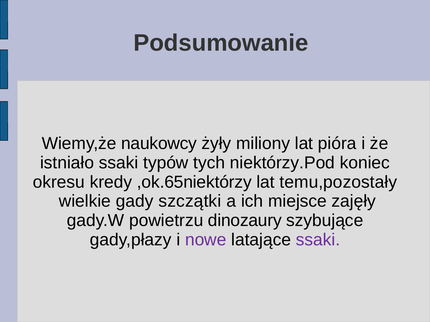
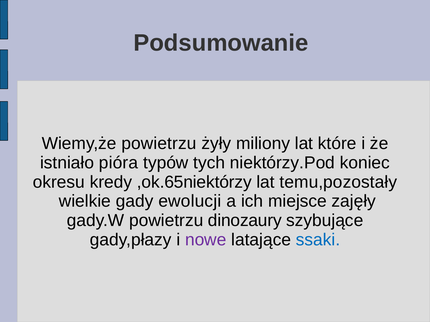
Wiemy,że naukowcy: naukowcy -> powietrzu
pióra: pióra -> które
istniało ssaki: ssaki -> pióra
szczątki: szczątki -> ewolucji
ssaki at (318, 240) colour: purple -> blue
